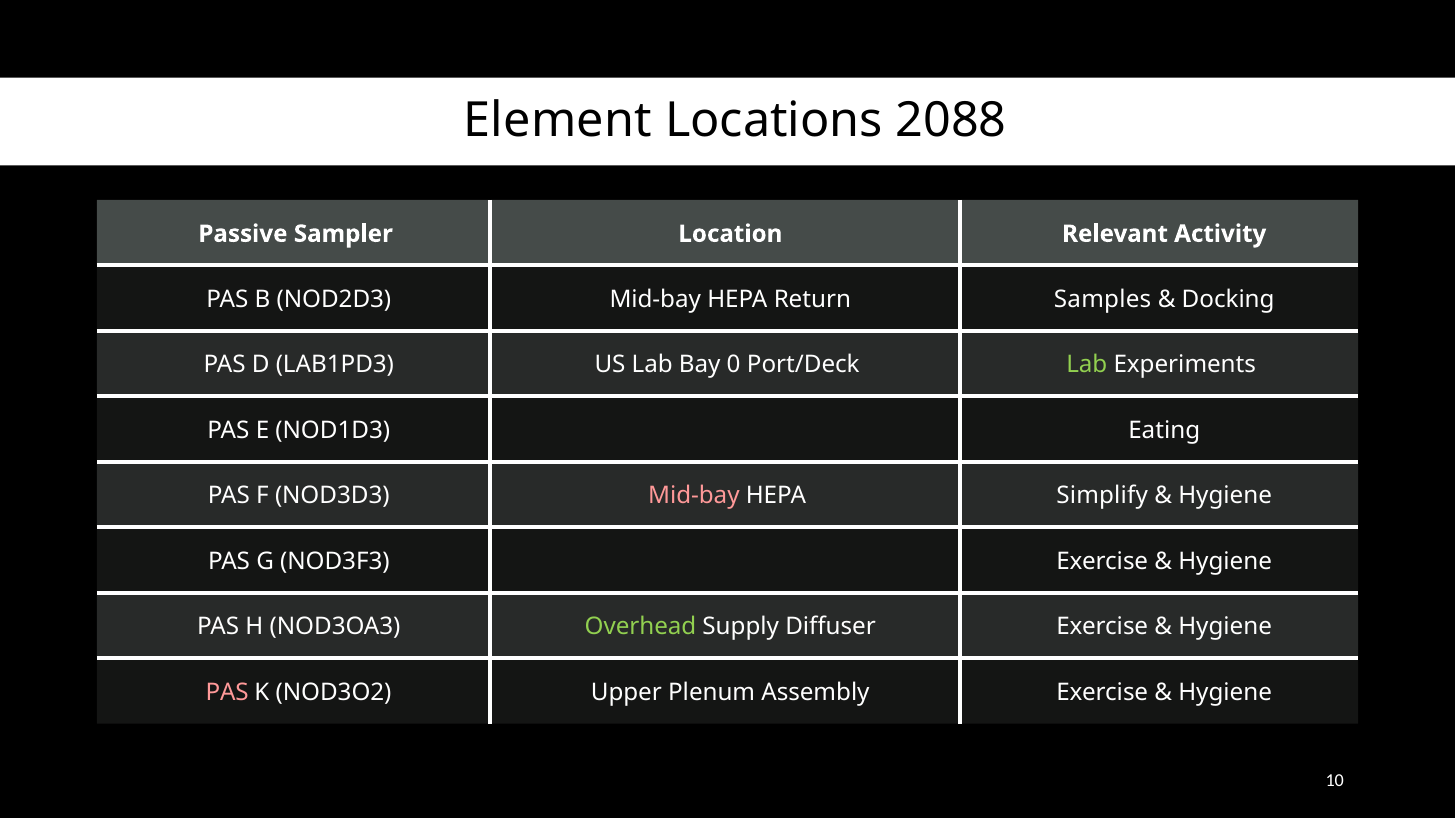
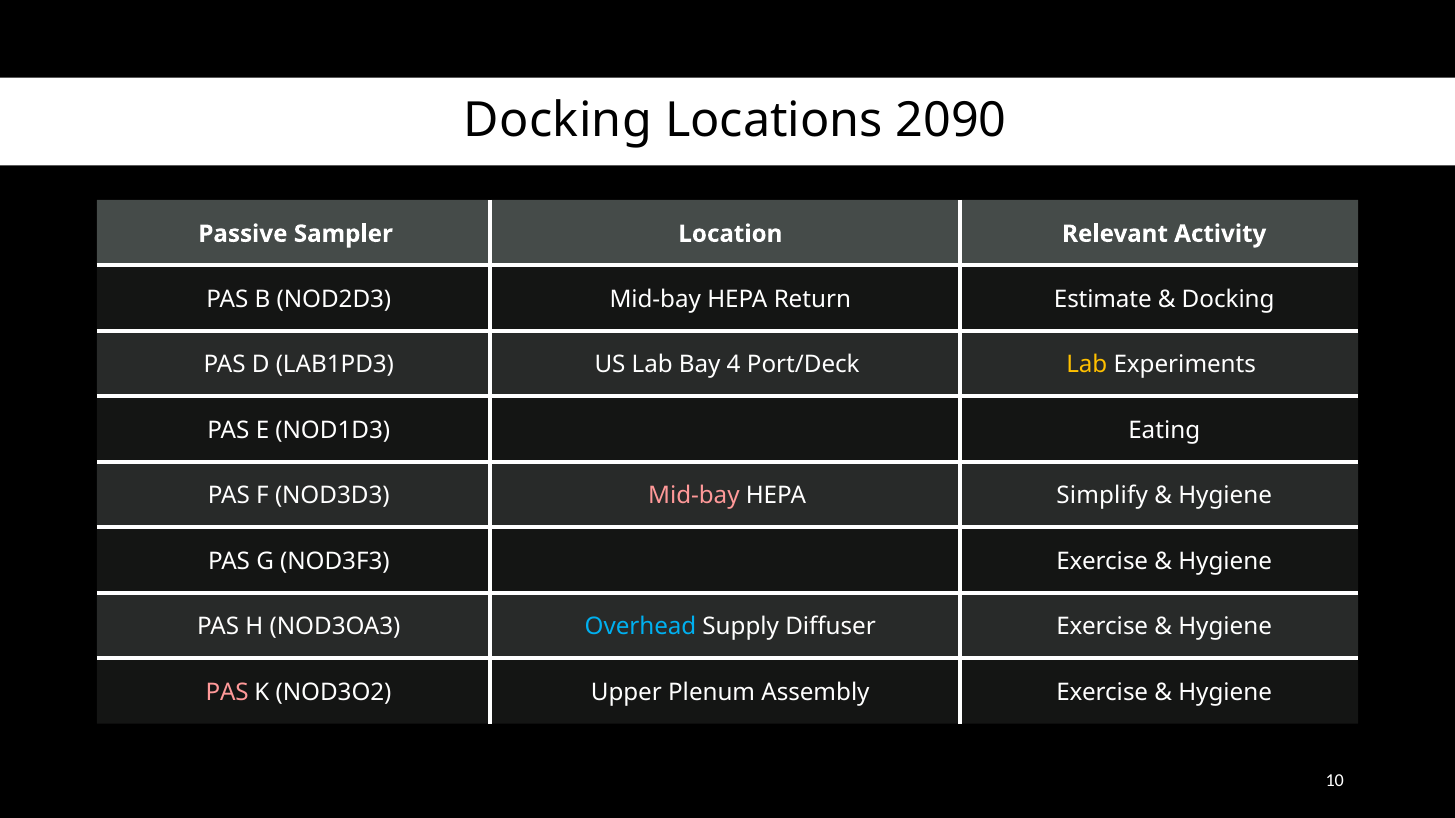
Element at (558, 121): Element -> Docking
2088: 2088 -> 2090
Samples: Samples -> Estimate
0: 0 -> 4
Lab at (1087, 365) colour: light green -> yellow
Overhead colour: light green -> light blue
